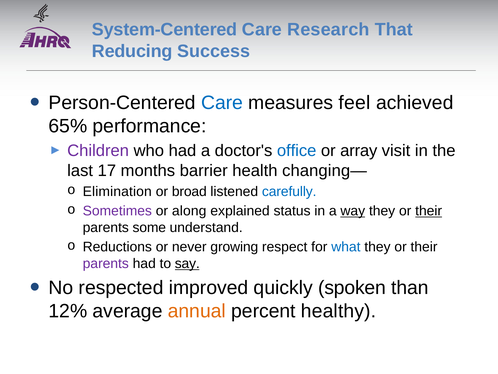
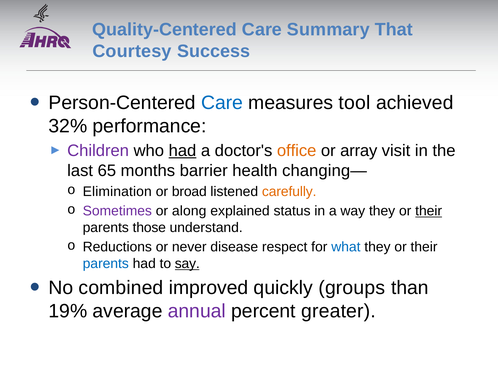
System-Centered: System-Centered -> Quality-Centered
Research: Research -> Summary
Reducing: Reducing -> Courtesy
feel: feel -> tool
65%: 65% -> 32%
had at (182, 151) underline: none -> present
office colour: blue -> orange
17: 17 -> 65
carefully colour: blue -> orange
way underline: present -> none
some: some -> those
growing: growing -> disease
parents at (106, 263) colour: purple -> blue
respected: respected -> combined
spoken: spoken -> groups
12%: 12% -> 19%
annual colour: orange -> purple
healthy: healthy -> greater
